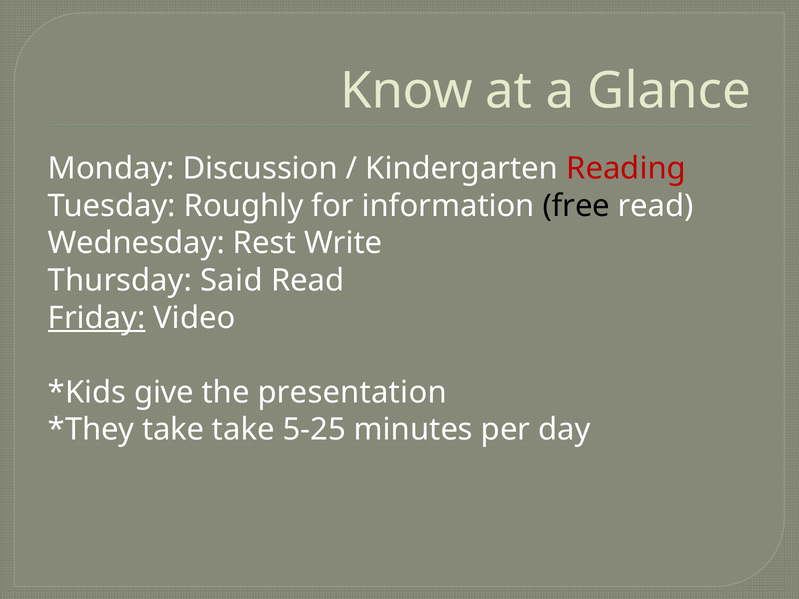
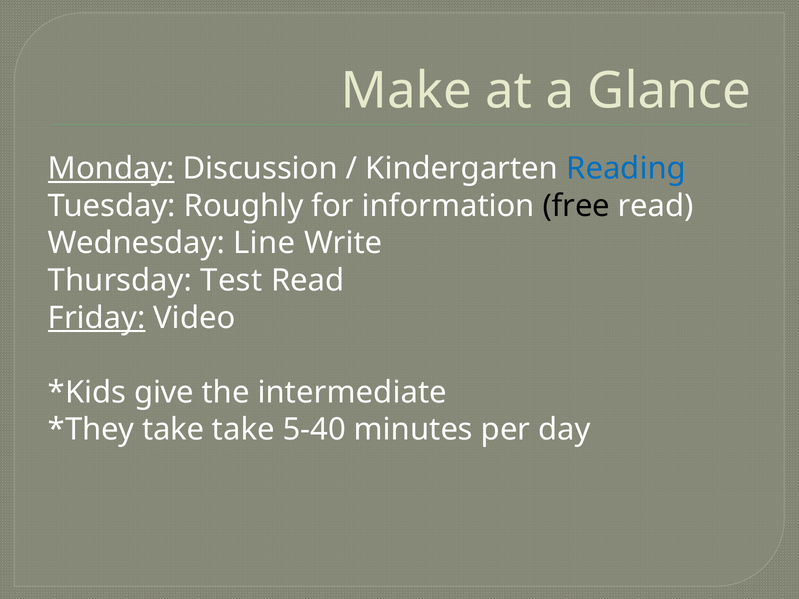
Know: Know -> Make
Monday underline: none -> present
Reading colour: red -> blue
Rest: Rest -> Line
Said: Said -> Test
presentation: presentation -> intermediate
5-25: 5-25 -> 5-40
